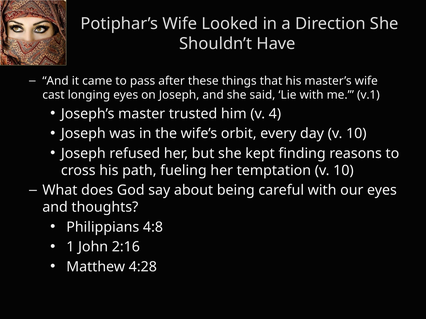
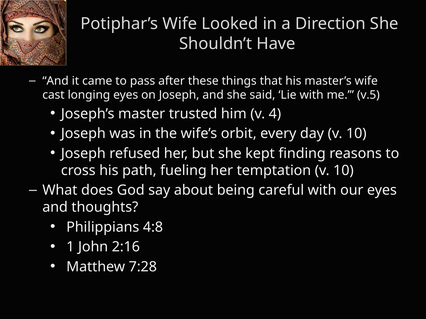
v.1: v.1 -> v.5
4:28: 4:28 -> 7:28
